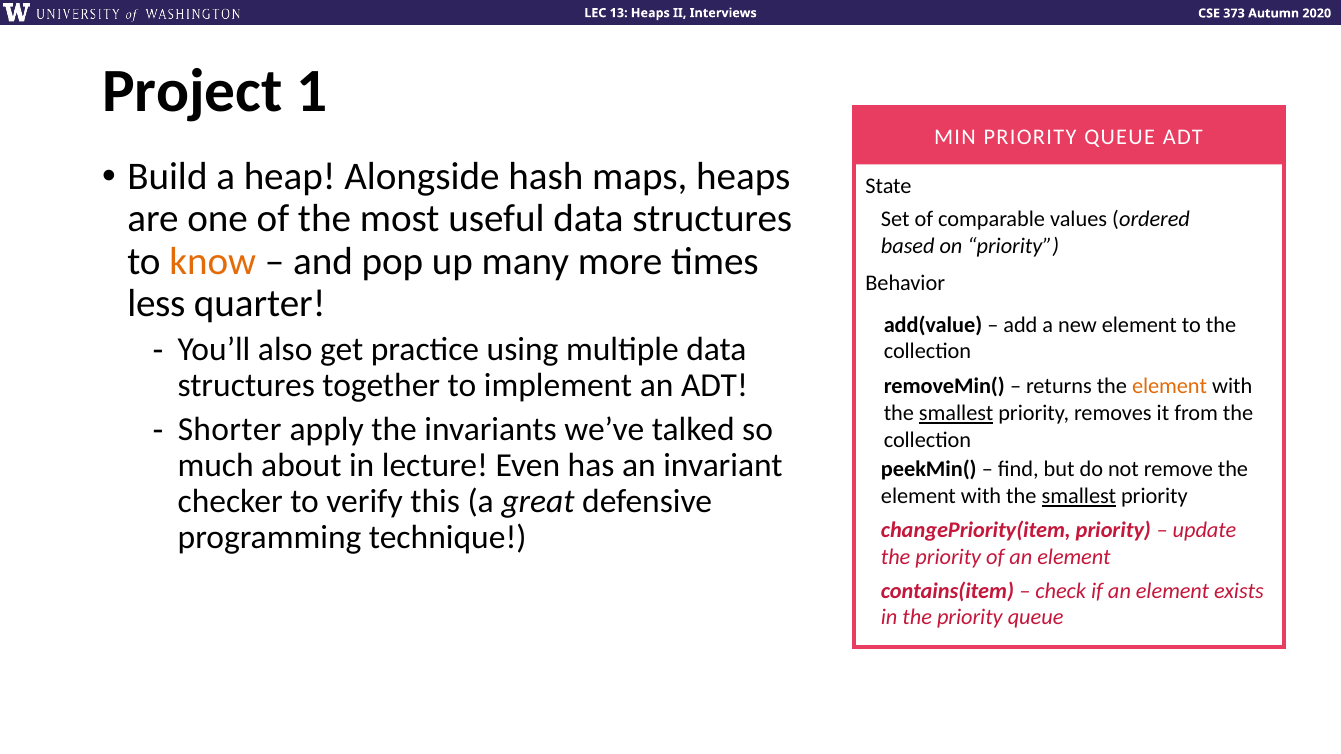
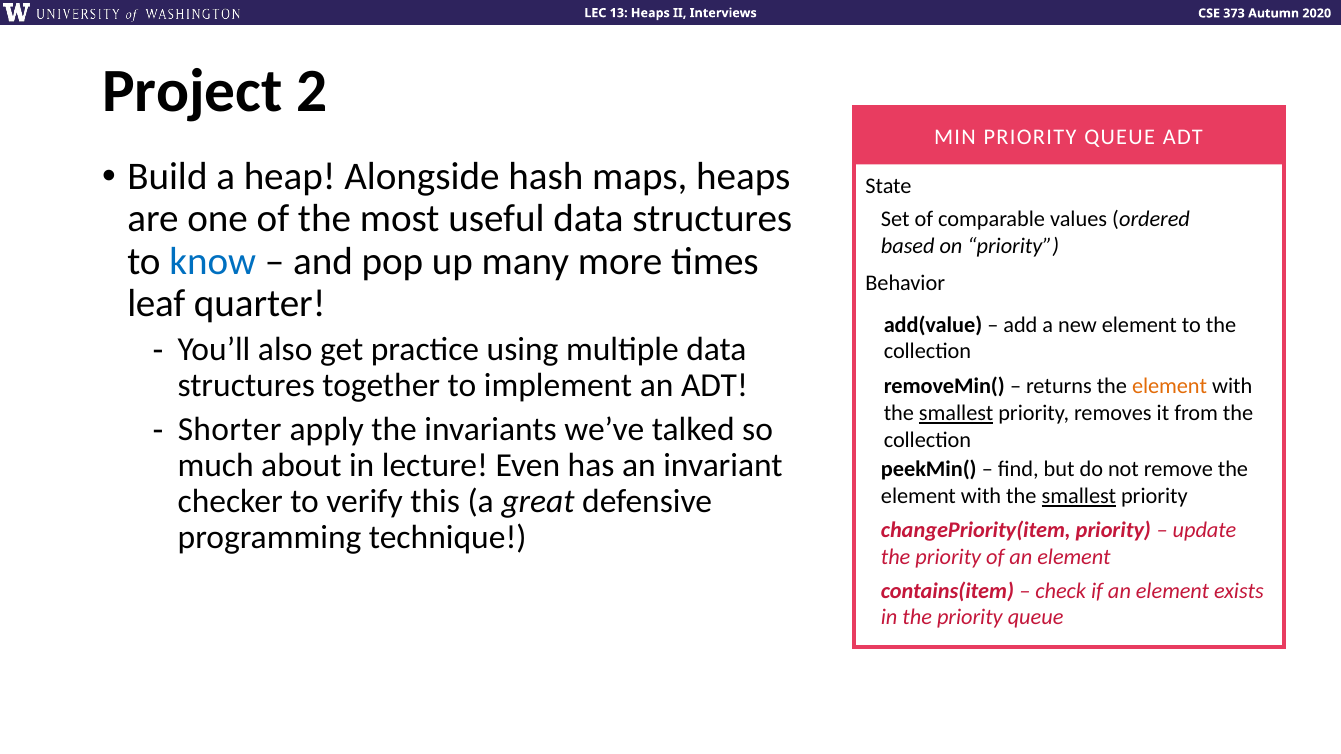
1: 1 -> 2
know colour: orange -> blue
less: less -> leaf
